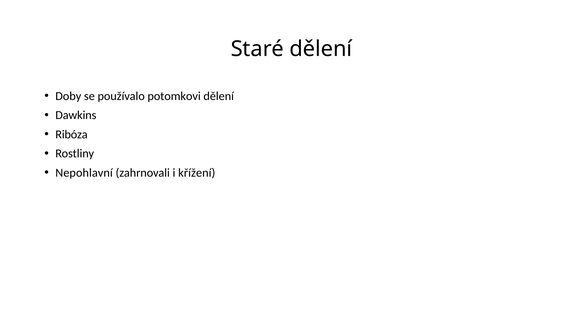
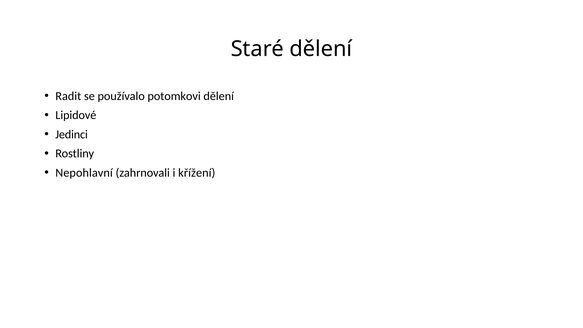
Doby: Doby -> Radit
Dawkins: Dawkins -> Lipidové
Ribóza: Ribóza -> Jedinci
